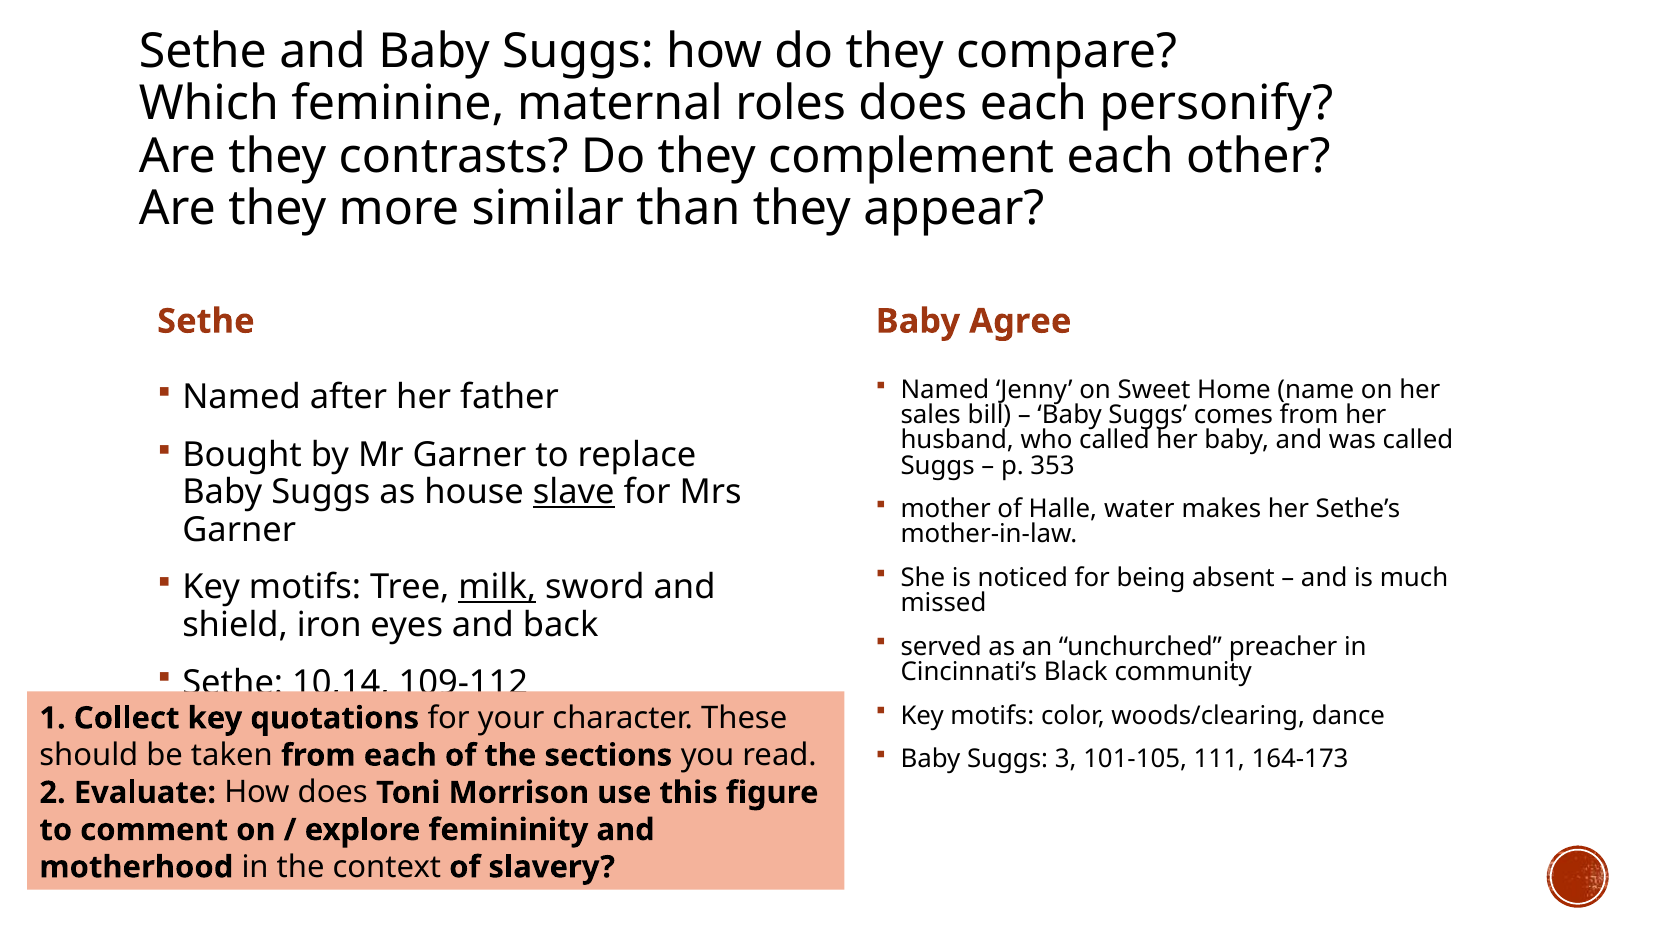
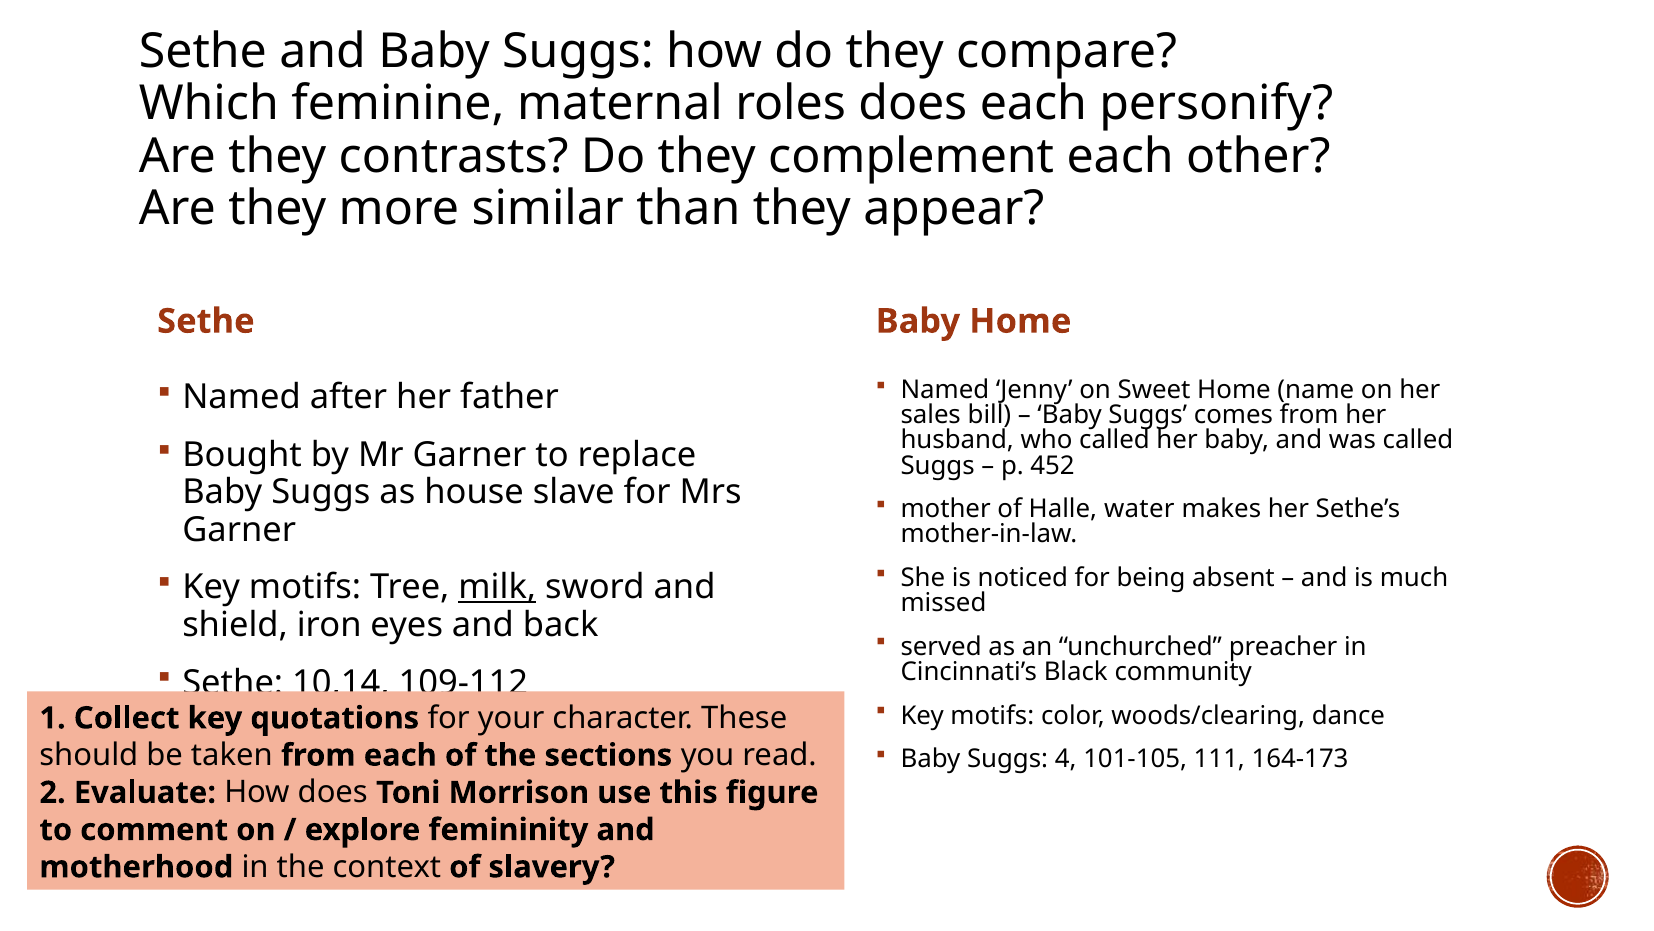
Baby Agree: Agree -> Home
353: 353 -> 452
slave underline: present -> none
3: 3 -> 4
